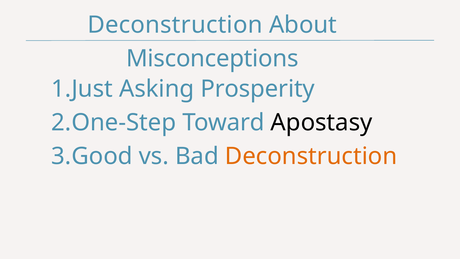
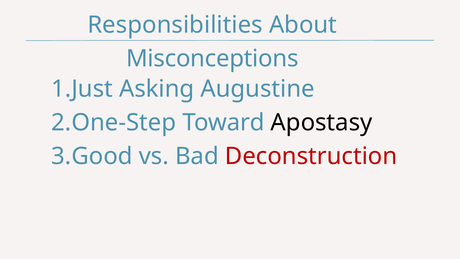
Deconstruction at (175, 25): Deconstruction -> Responsibilities
Prosperity: Prosperity -> Augustine
Deconstruction at (311, 156) colour: orange -> red
